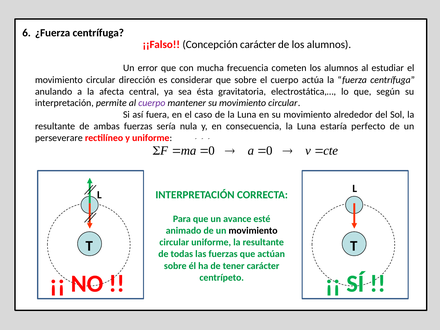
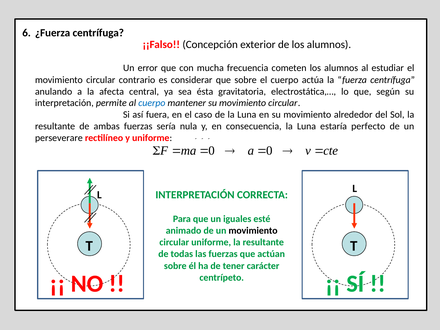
Concepción carácter: carácter -> exterior
dirección: dirección -> contrario
cuerpo at (152, 103) colour: purple -> blue
avance: avance -> iguales
